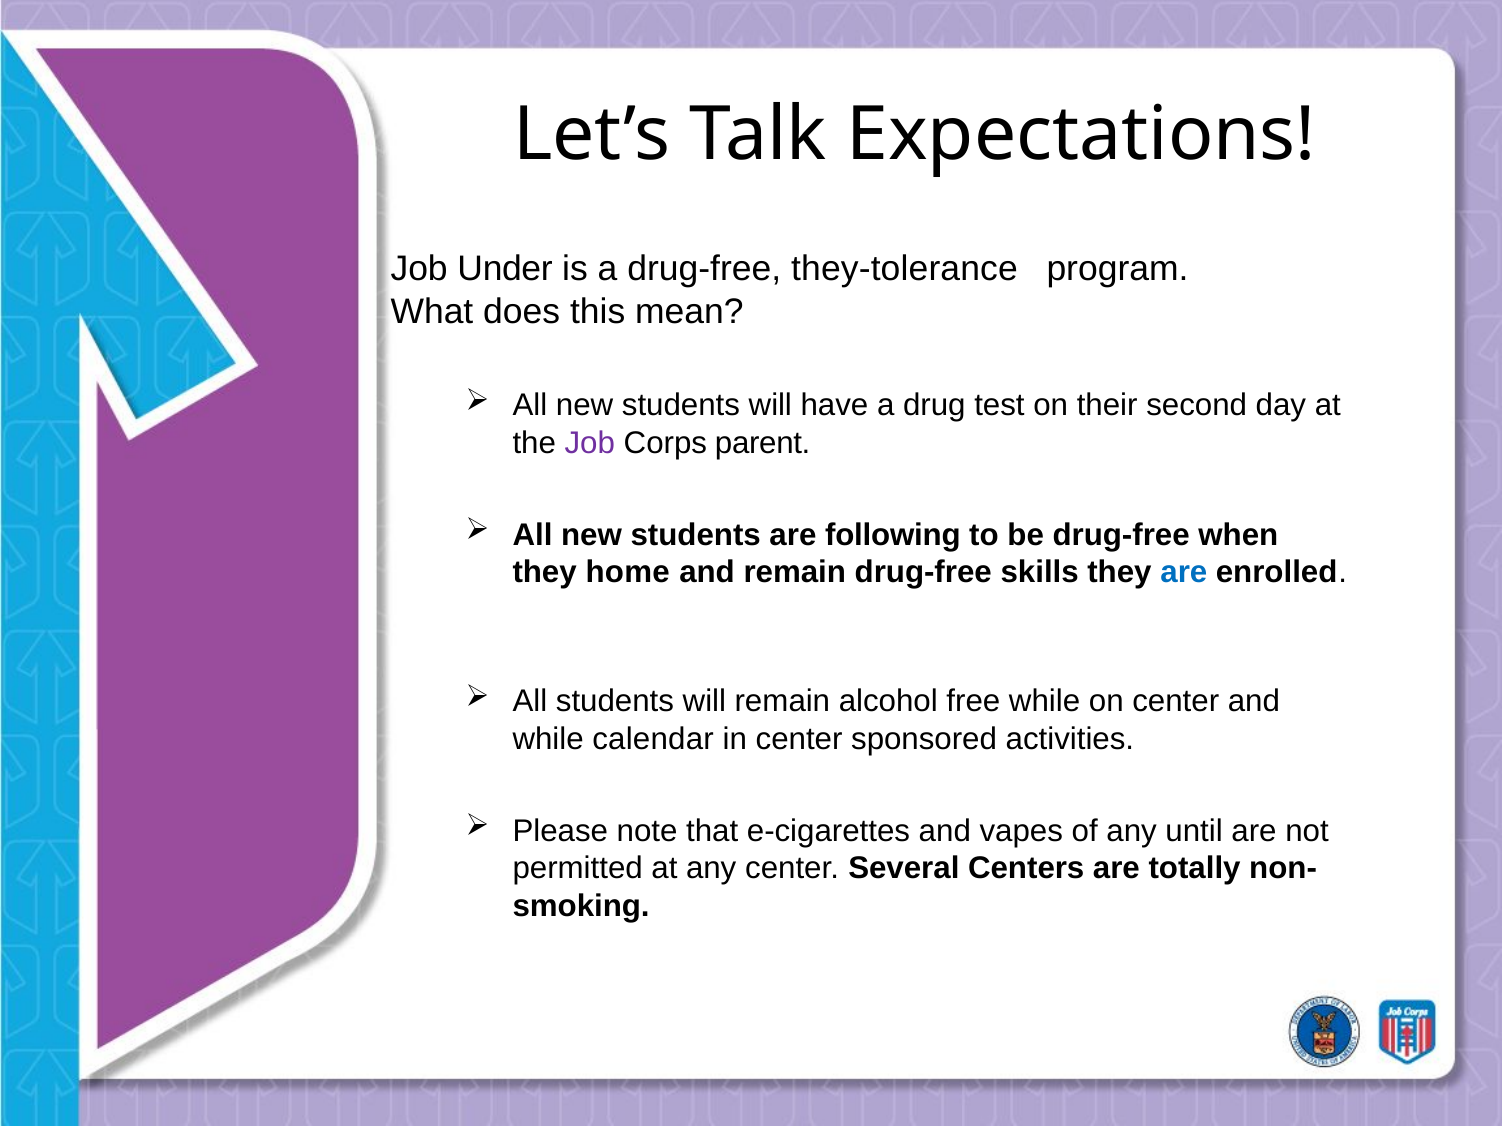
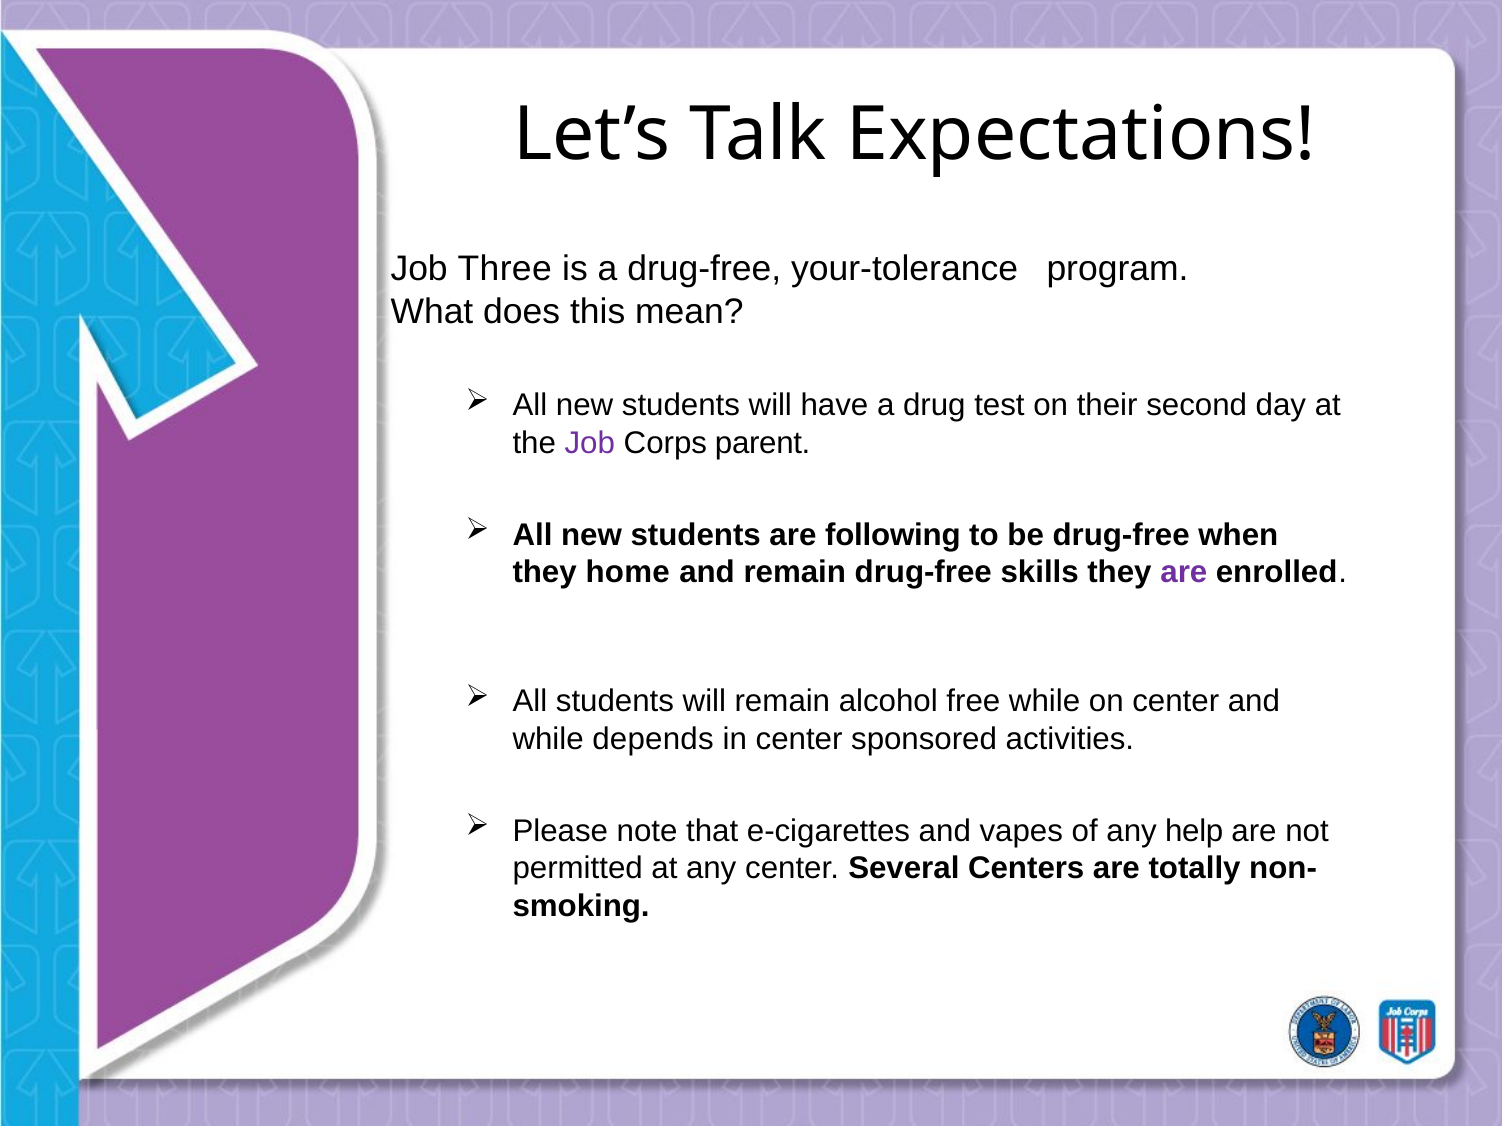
Under: Under -> Three
they-tolerance: they-tolerance -> your-tolerance
are at (1184, 573) colour: blue -> purple
calendar: calendar -> depends
until: until -> help
